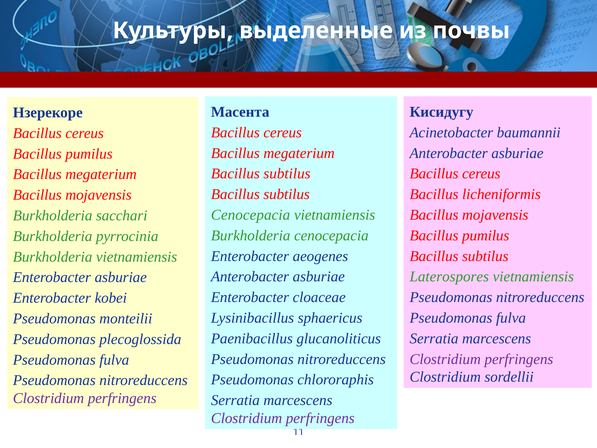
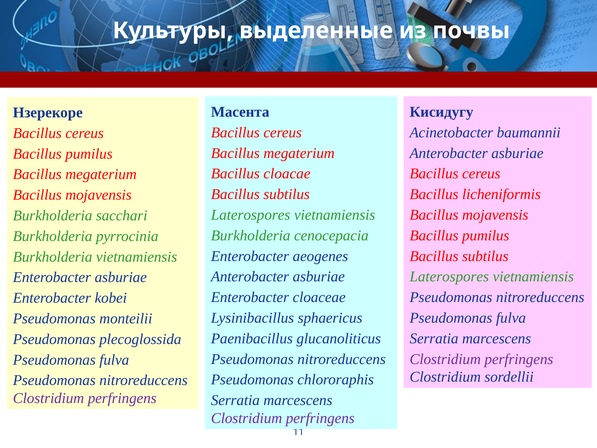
subtilus at (287, 174): subtilus -> cloacae
Cenocepacia at (251, 215): Cenocepacia -> Laterospores
